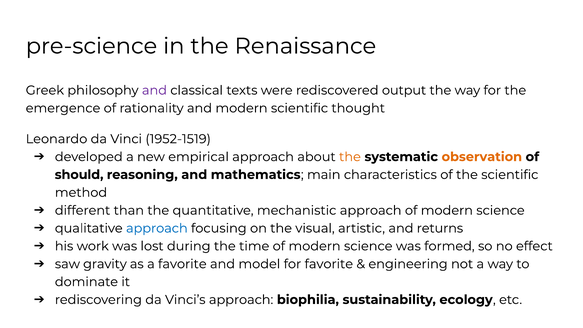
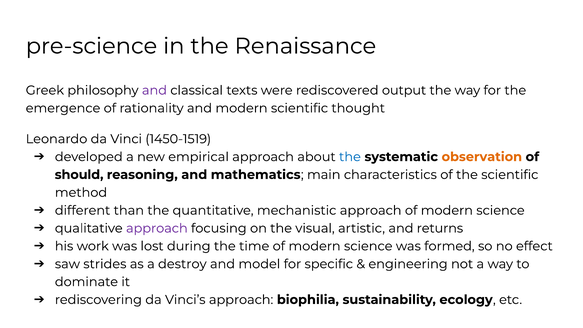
1952-1519: 1952-1519 -> 1450-1519
the at (350, 157) colour: orange -> blue
approach at (157, 228) colour: blue -> purple
gravity: gravity -> strides
a favorite: favorite -> destroy
for favorite: favorite -> specific
